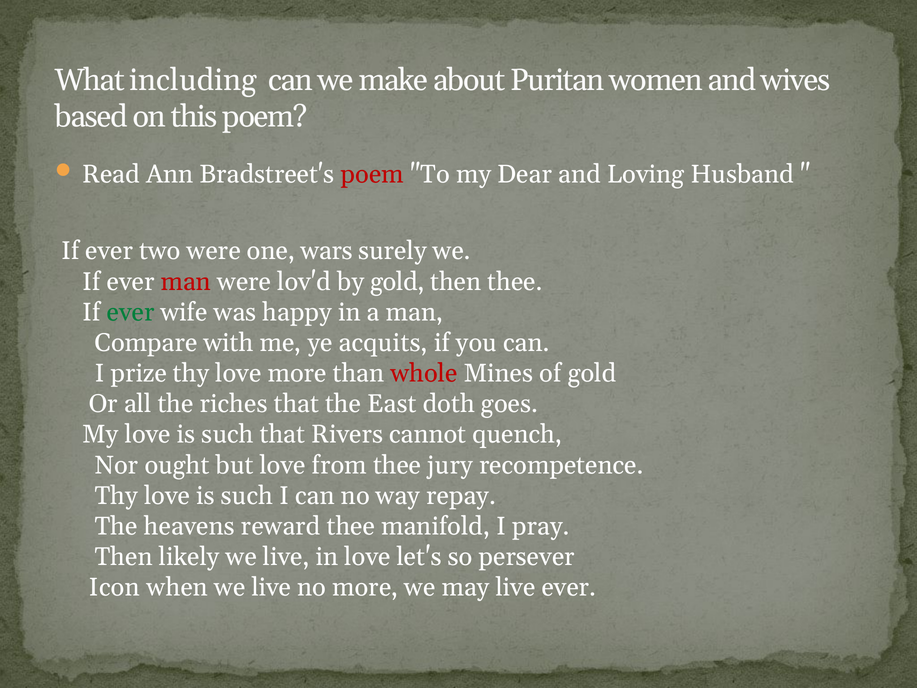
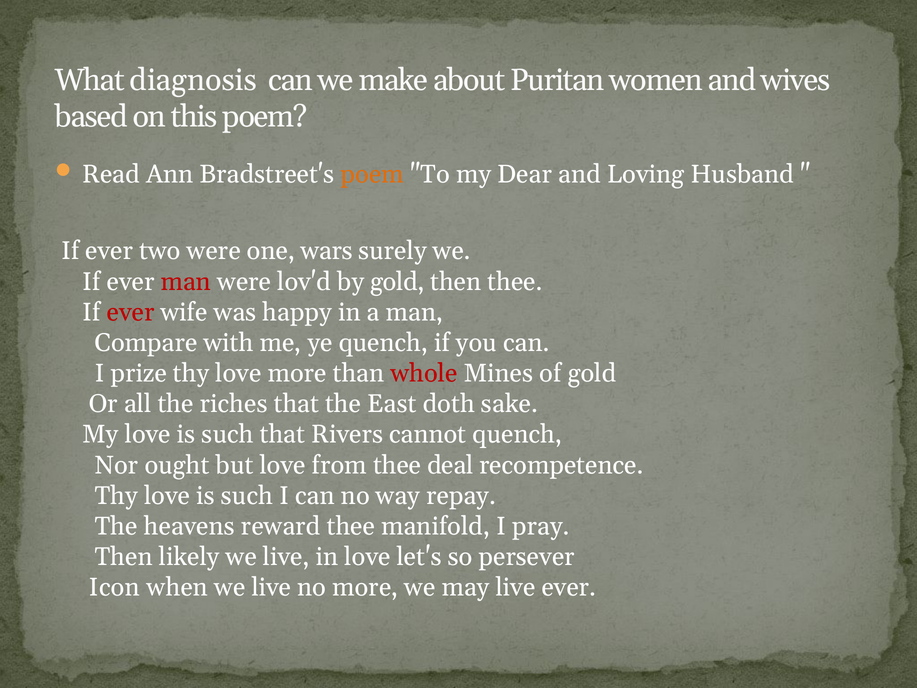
including: including -> diagnosis
poem at (372, 174) colour: red -> orange
ever at (131, 312) colour: green -> red
ye acquits: acquits -> quench
goes: goes -> sake
jury: jury -> deal
